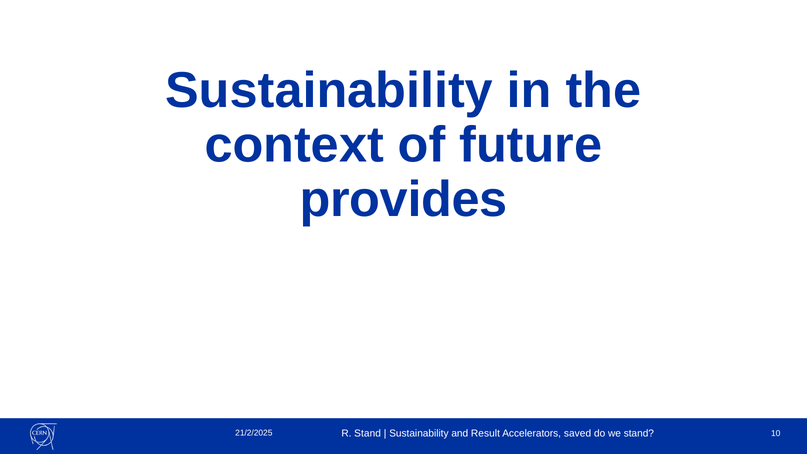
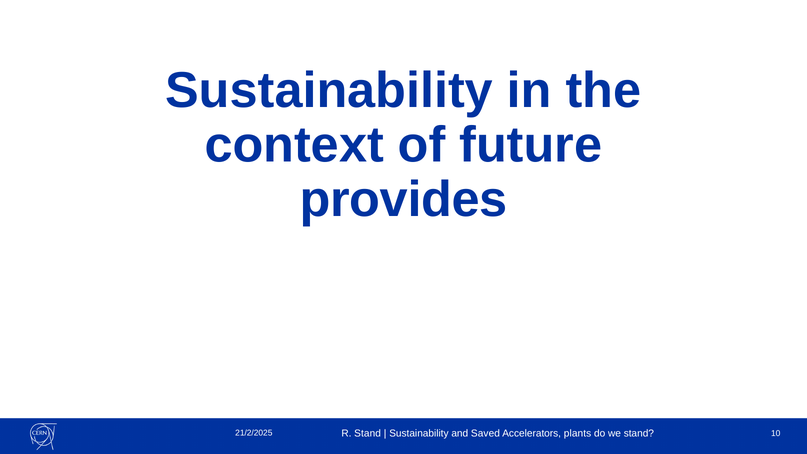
Result: Result -> Saved
saved: saved -> plants
